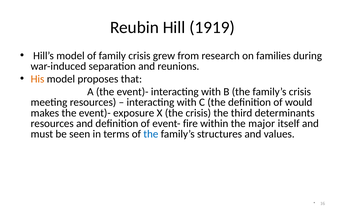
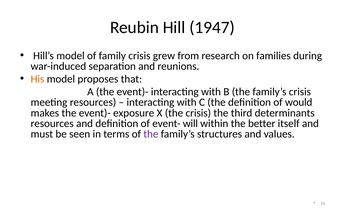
1919: 1919 -> 1947
fire: fire -> will
major: major -> better
the at (151, 134) colour: blue -> purple
